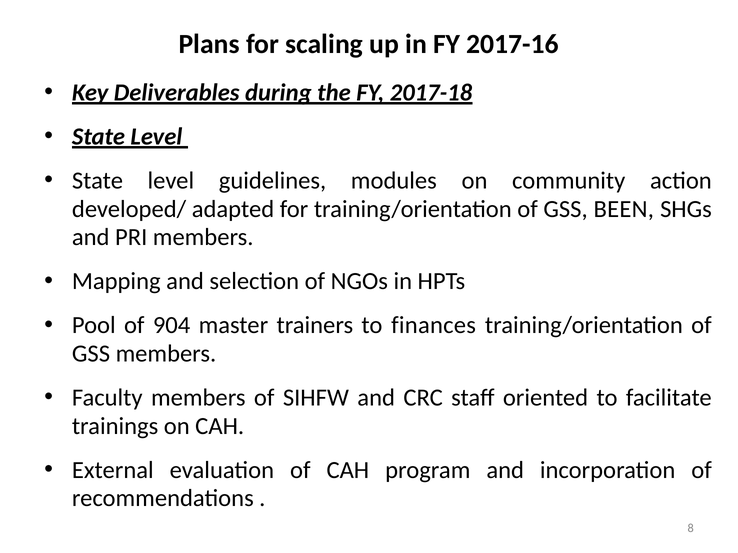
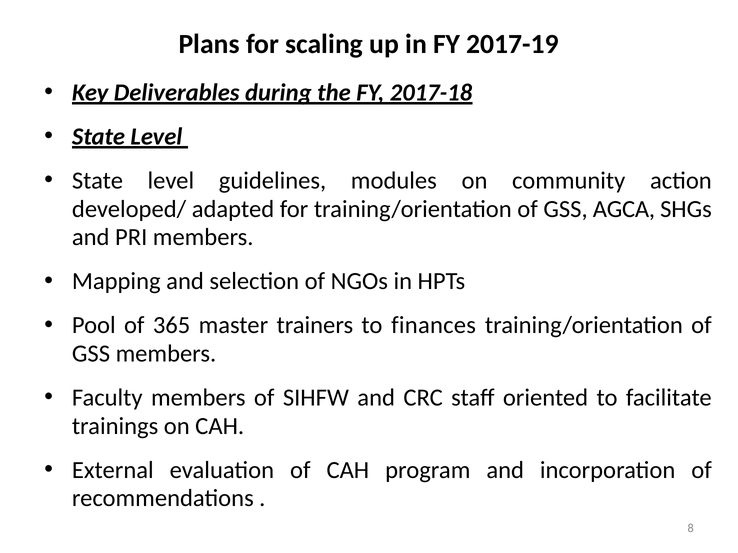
2017-16: 2017-16 -> 2017-19
BEEN: BEEN -> AGCA
904: 904 -> 365
